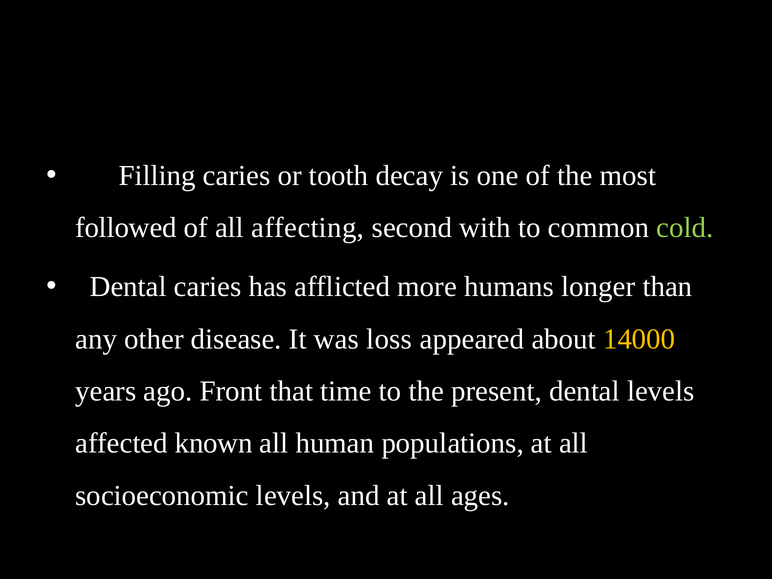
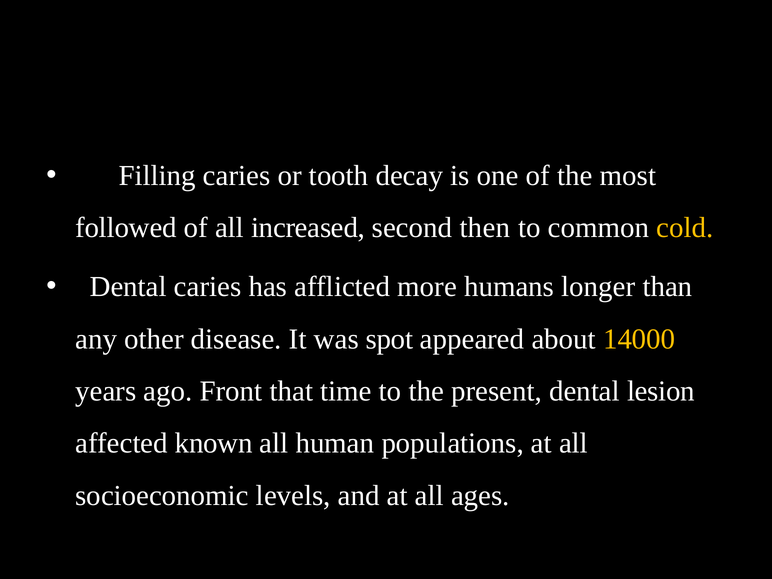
affecting: affecting -> increased
with: with -> then
cold colour: light green -> yellow
loss: loss -> spot
dental levels: levels -> lesion
